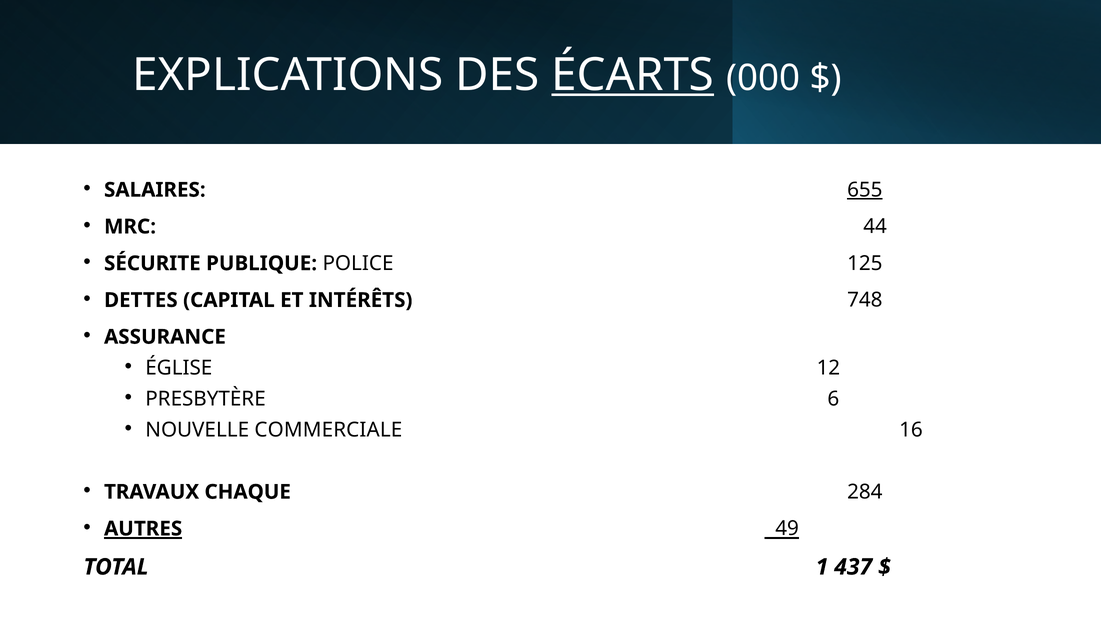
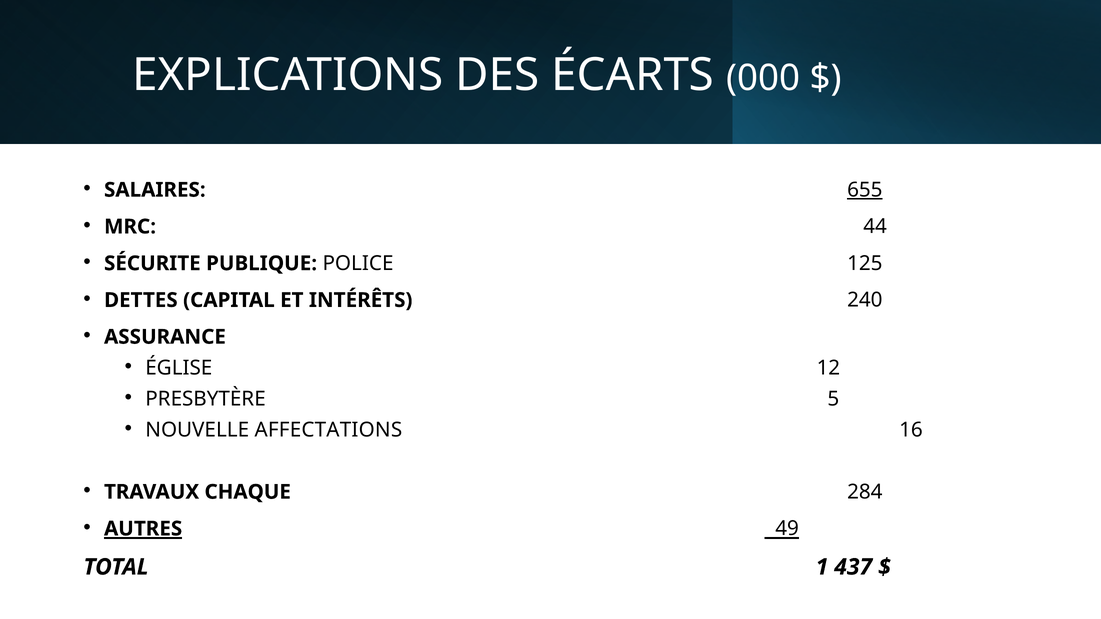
ÉCARTS underline: present -> none
748: 748 -> 240
6: 6 -> 5
COMMERCIALE: COMMERCIALE -> AFFECTATIONS
